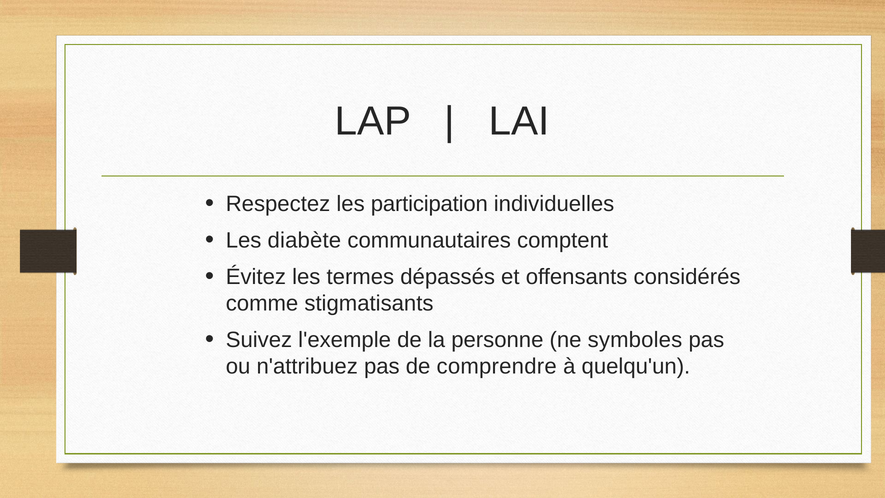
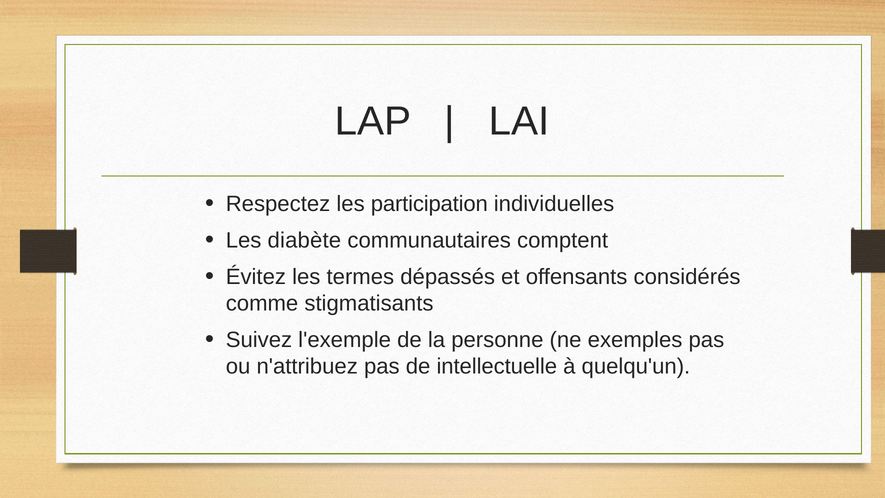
symboles: symboles -> exemples
comprendre: comprendre -> intellectuelle
